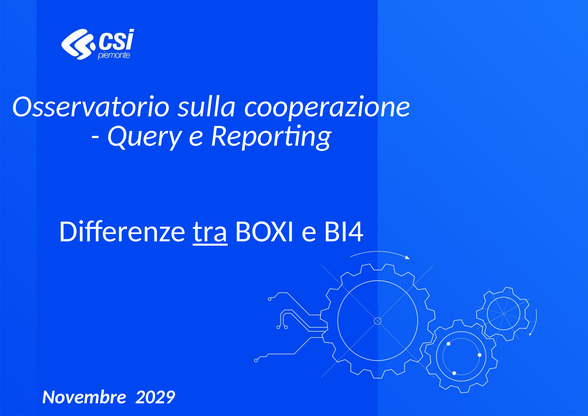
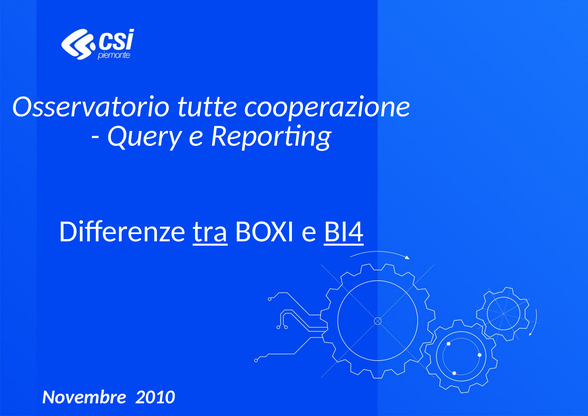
sulla: sulla -> tutte
BI4 underline: none -> present
2029: 2029 -> 2010
